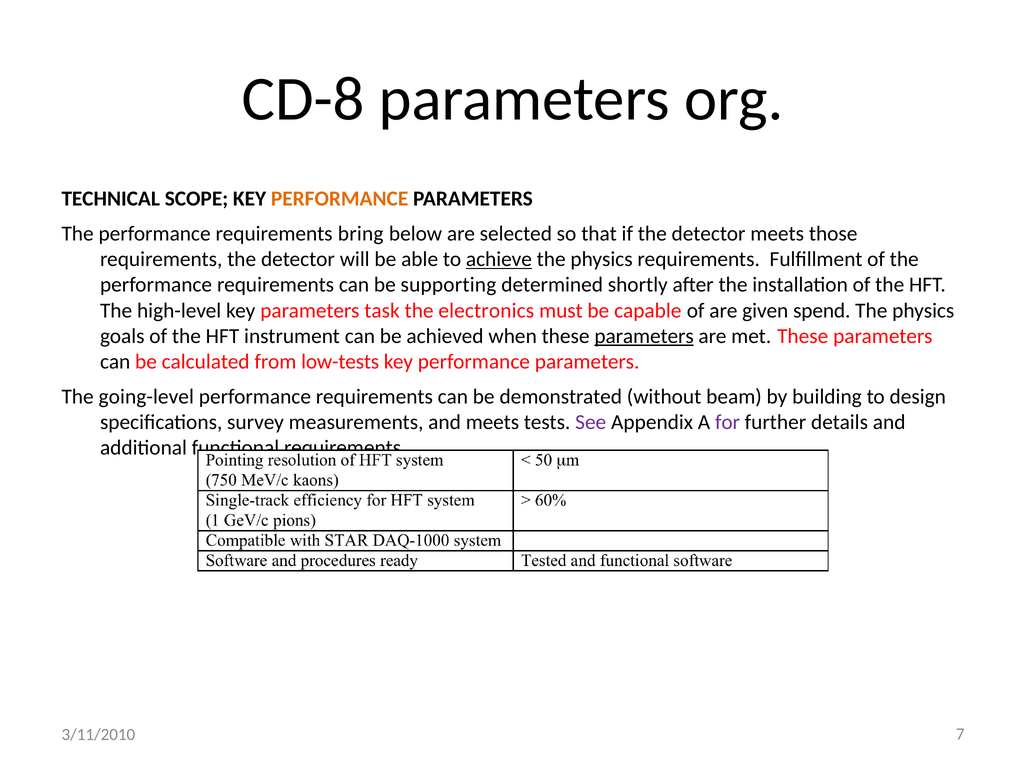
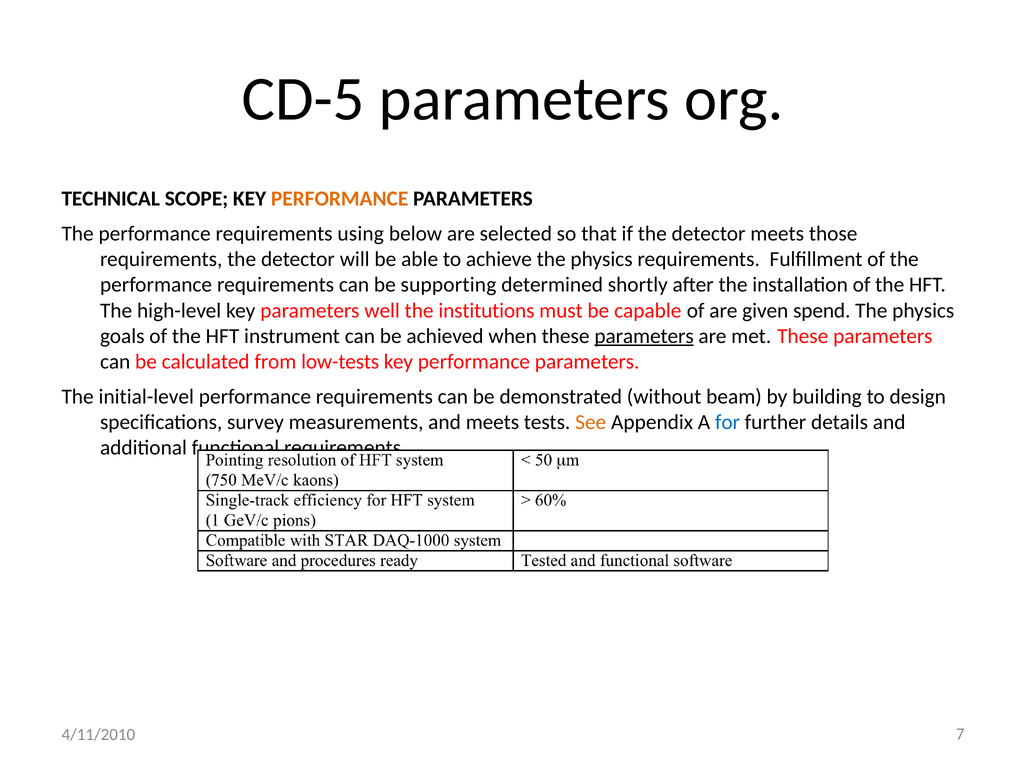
CD-8: CD-8 -> CD-5
bring: bring -> using
achieve underline: present -> none
task: task -> well
electronics: electronics -> institutions
going-level: going-level -> initial-level
See colour: purple -> orange
for colour: purple -> blue
3/11/2010: 3/11/2010 -> 4/11/2010
